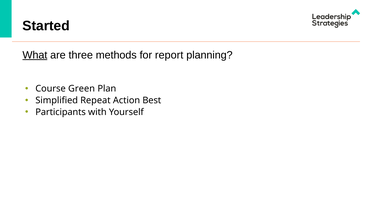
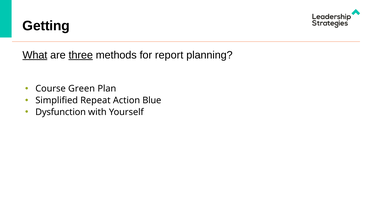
Started: Started -> Getting
three underline: none -> present
Best: Best -> Blue
Participants: Participants -> Dysfunction
